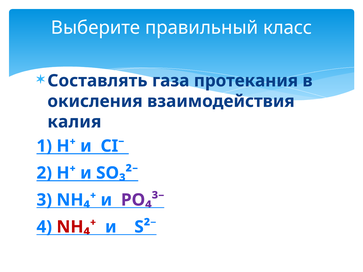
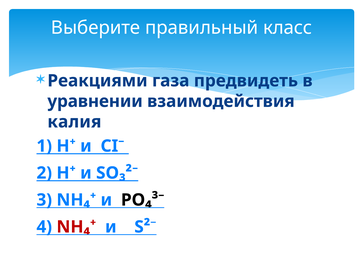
Составлять: Составлять -> Реакциями
протекания: протекания -> предвидеть
окисления: окисления -> уравнении
PO₄³⁻ colour: purple -> black
